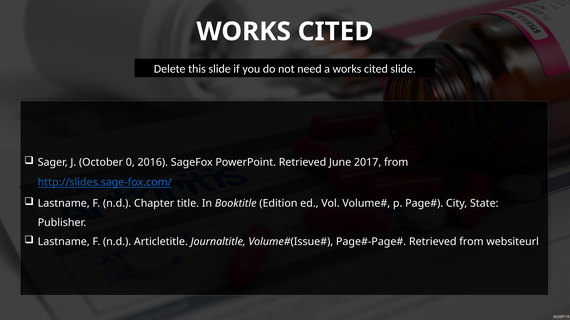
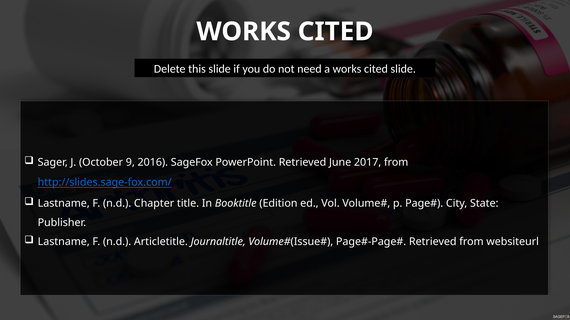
0: 0 -> 9
